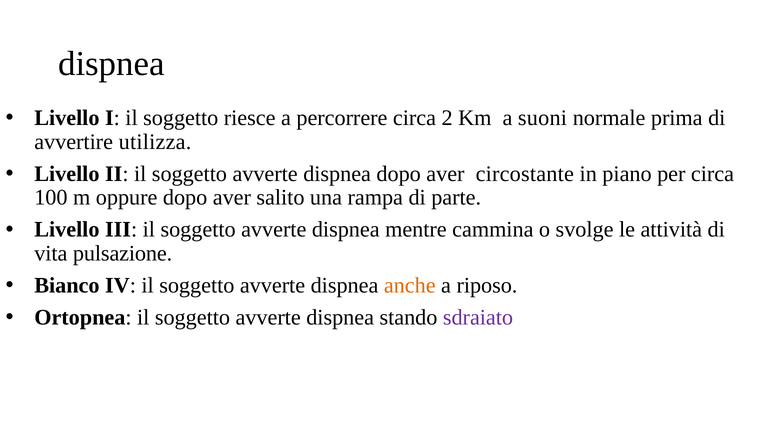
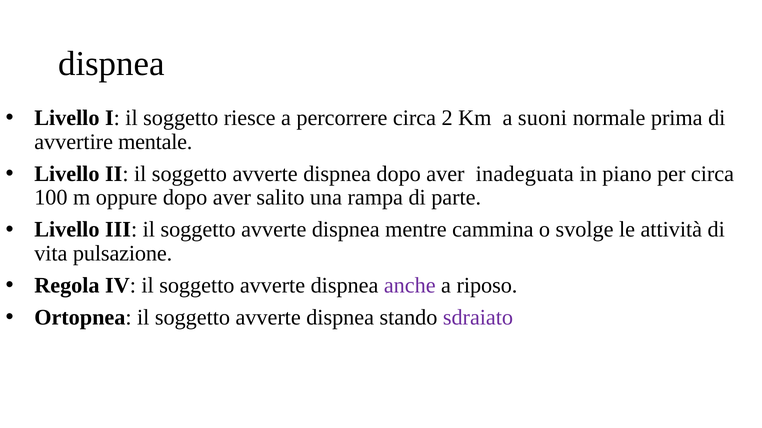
utilizza: utilizza -> mentale
circostante: circostante -> inadeguata
Bianco: Bianco -> Regola
anche colour: orange -> purple
